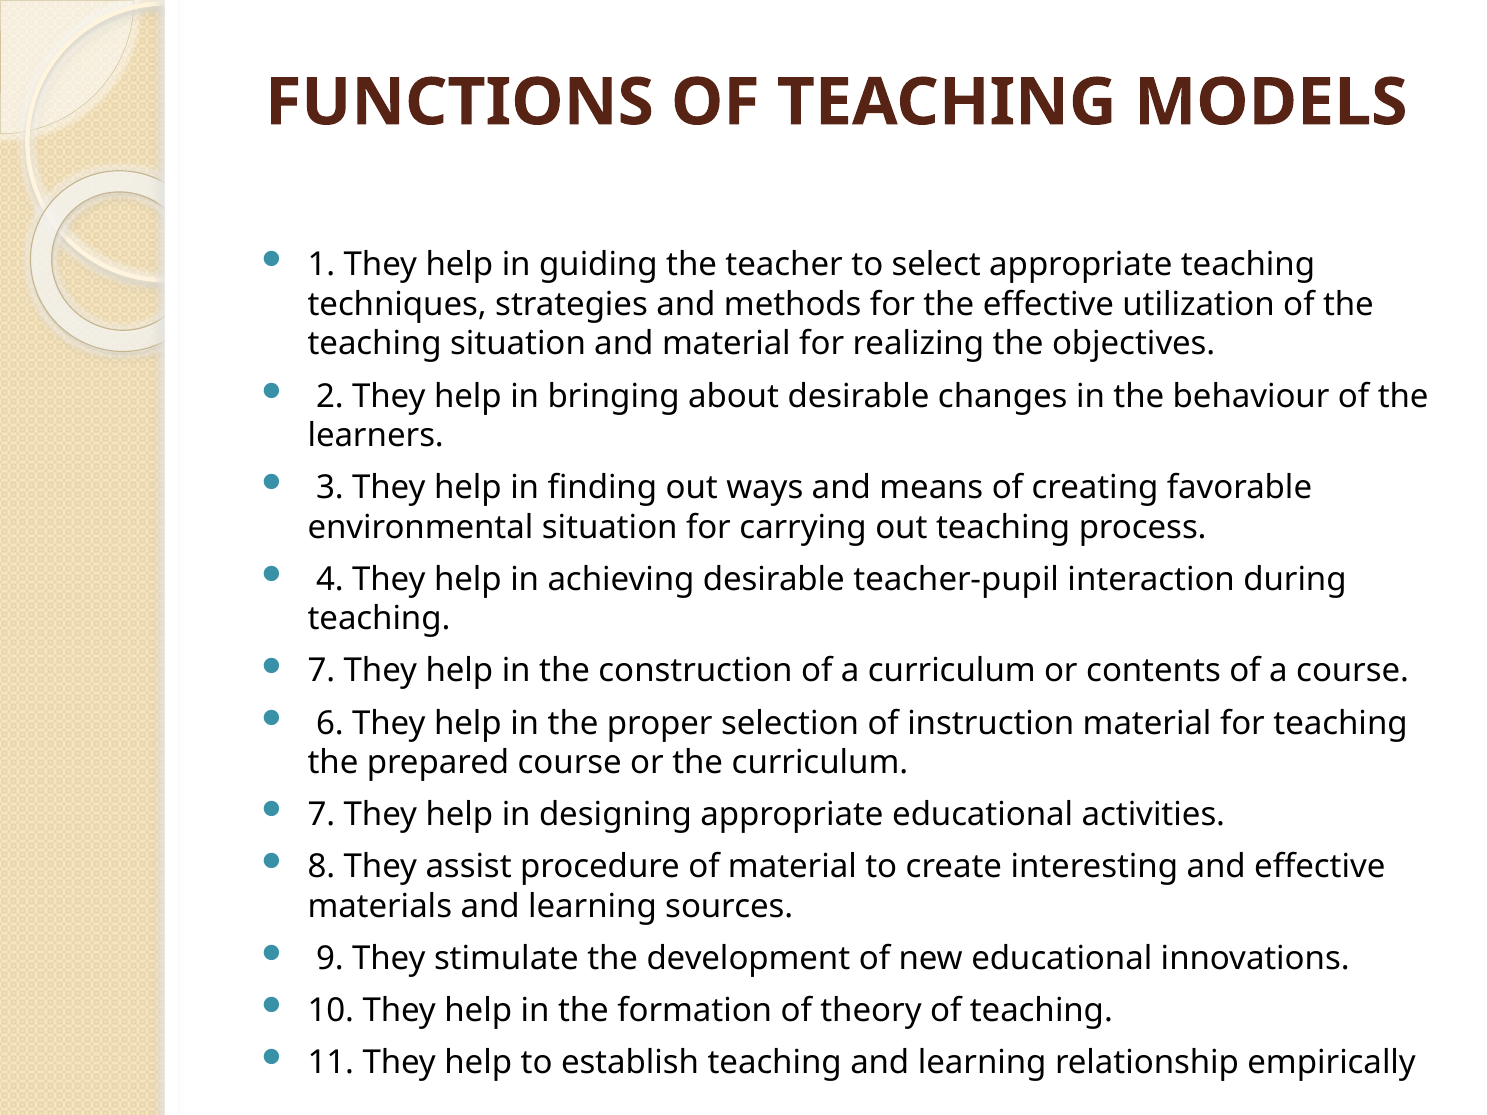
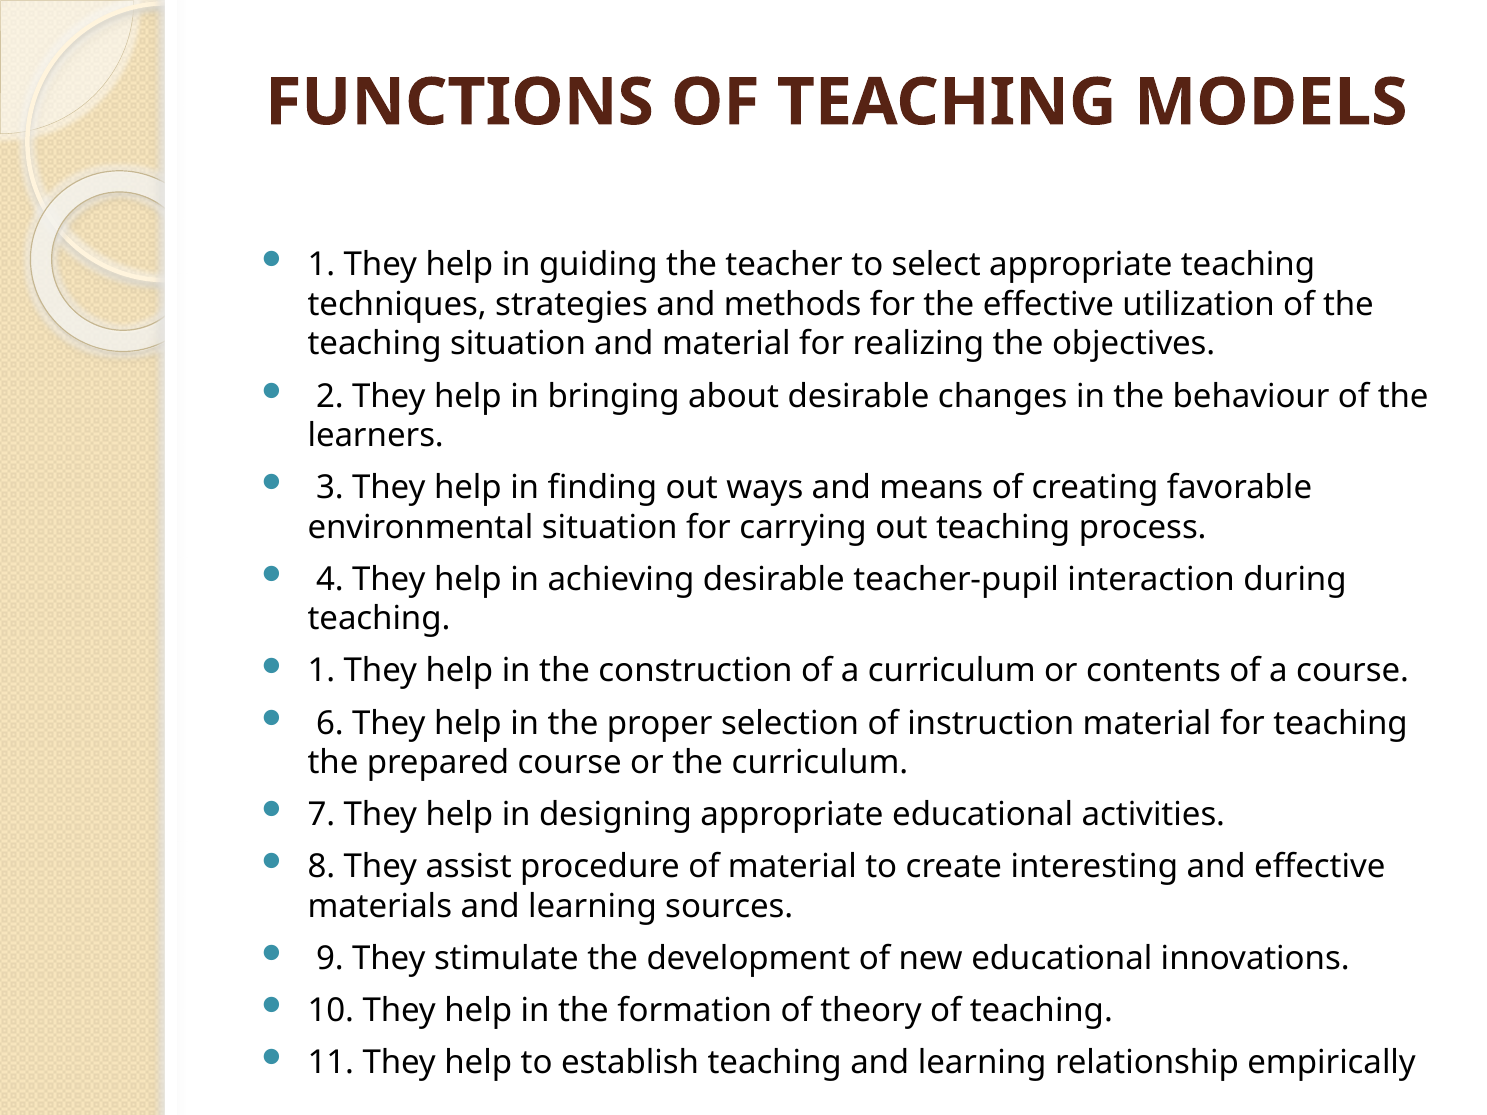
7 at (321, 671): 7 -> 1
